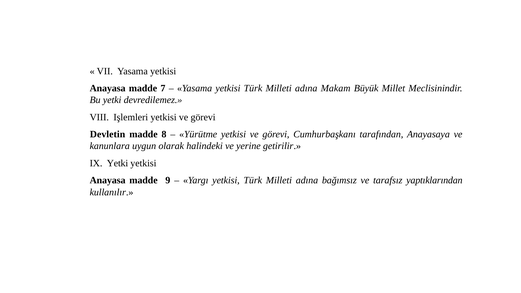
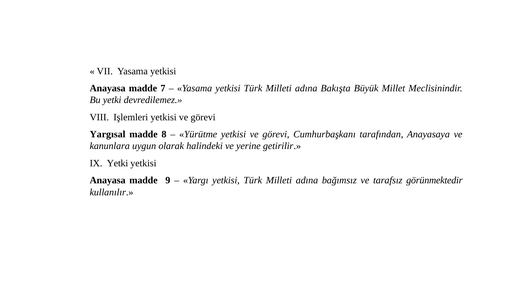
Makam: Makam -> Bakışta
Devletin: Devletin -> Yargısal
yaptıklarından: yaptıklarından -> görünmektedir
